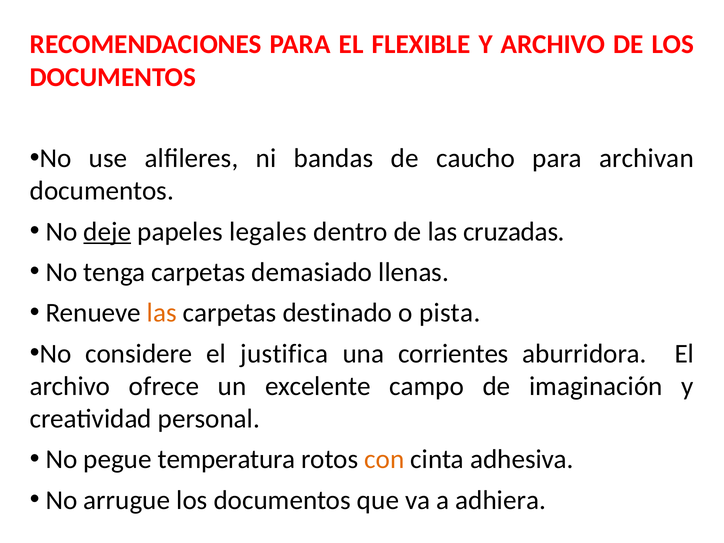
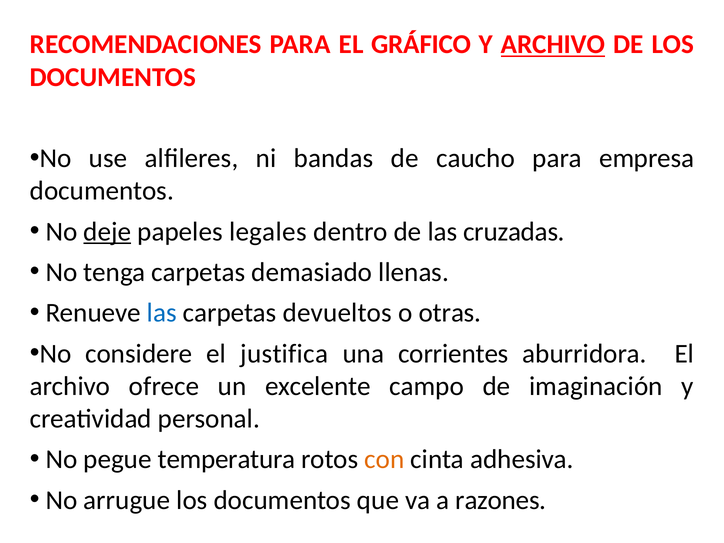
FLEXIBLE: FLEXIBLE -> GRÁFICO
ARCHIVO at (553, 44) underline: none -> present
archivan: archivan -> empresa
las at (162, 313) colour: orange -> blue
destinado: destinado -> devueltos
pista: pista -> otras
adhiera: adhiera -> razones
